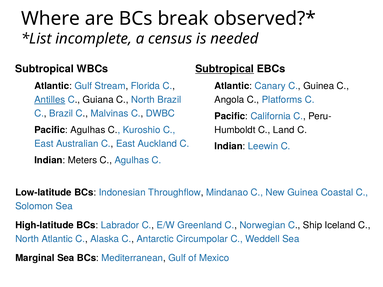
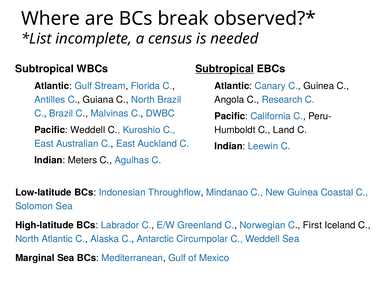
Antilles underline: present -> none
Platforms: Platforms -> Research
Pacific Agulhas: Agulhas -> Weddell
Ship: Ship -> First
